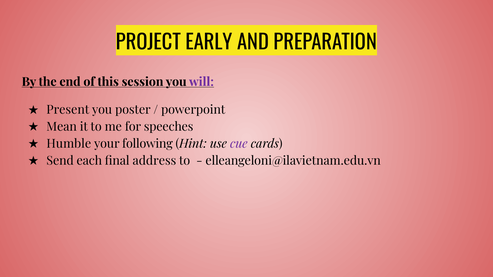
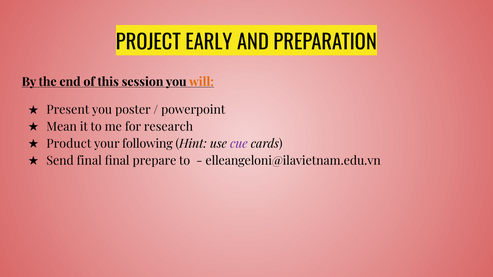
will colour: purple -> orange
speeches: speeches -> research
Humble: Humble -> Product
Send each: each -> final
address: address -> prepare
